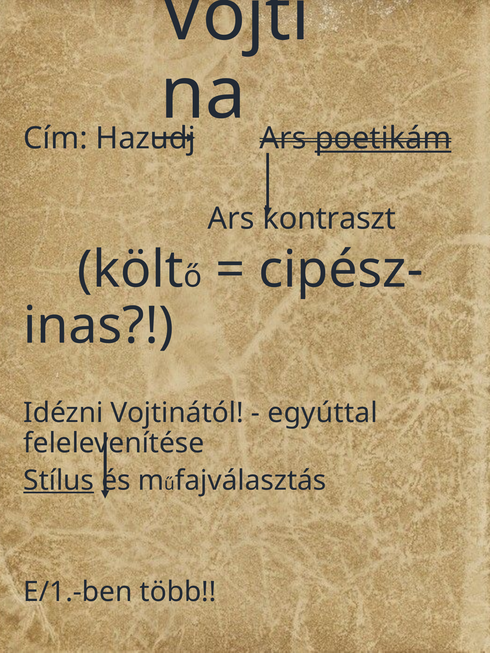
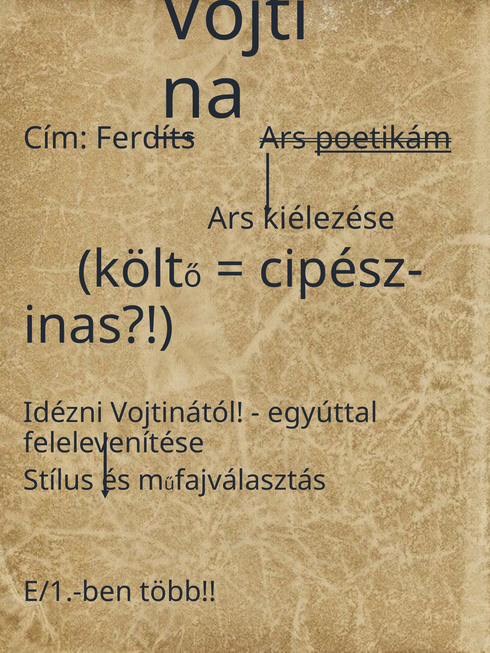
Hazudj: Hazudj -> Ferdíts
kontraszt: kontraszt -> kiélezése
Stílus underline: present -> none
